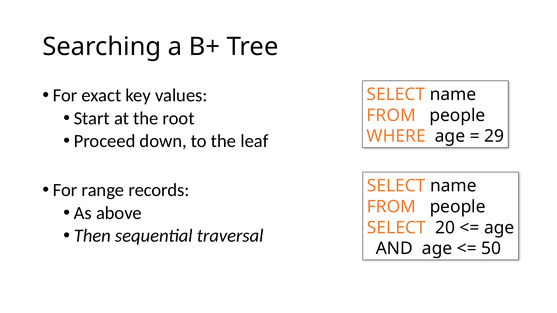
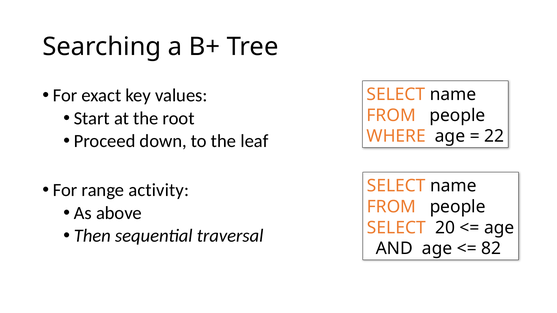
29: 29 -> 22
records: records -> activity
50: 50 -> 82
